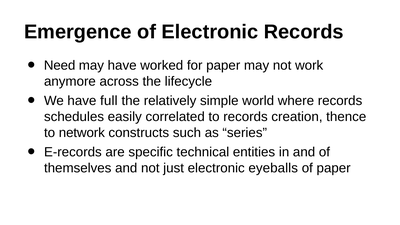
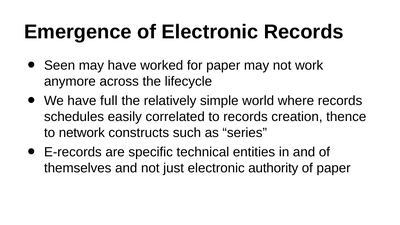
Need: Need -> Seen
eyeballs: eyeballs -> authority
